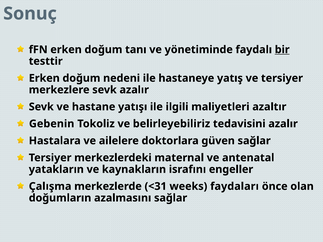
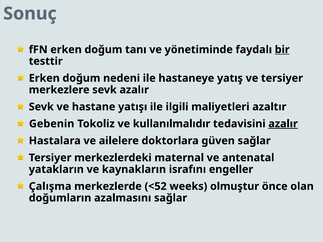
belirleyebiliriz: belirleyebiliriz -> kullanılmalıdır
azalır at (283, 124) underline: none -> present
<31: <31 -> <52
faydaları: faydaları -> olmuştur
